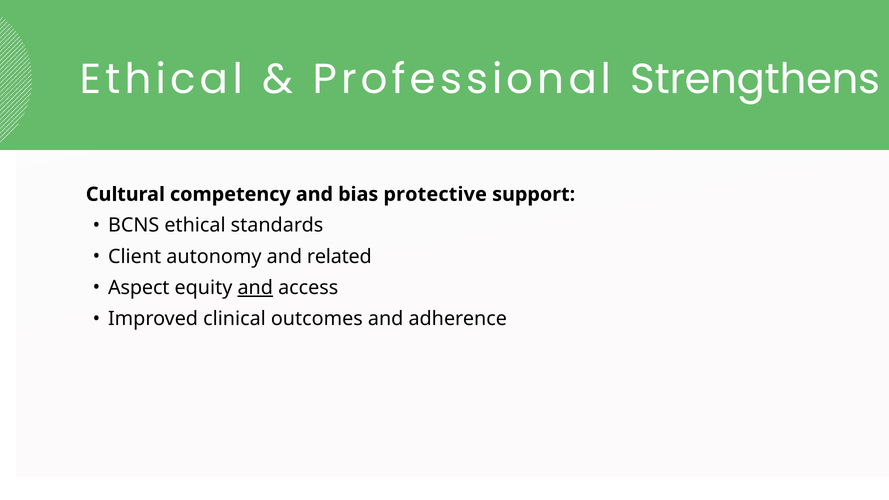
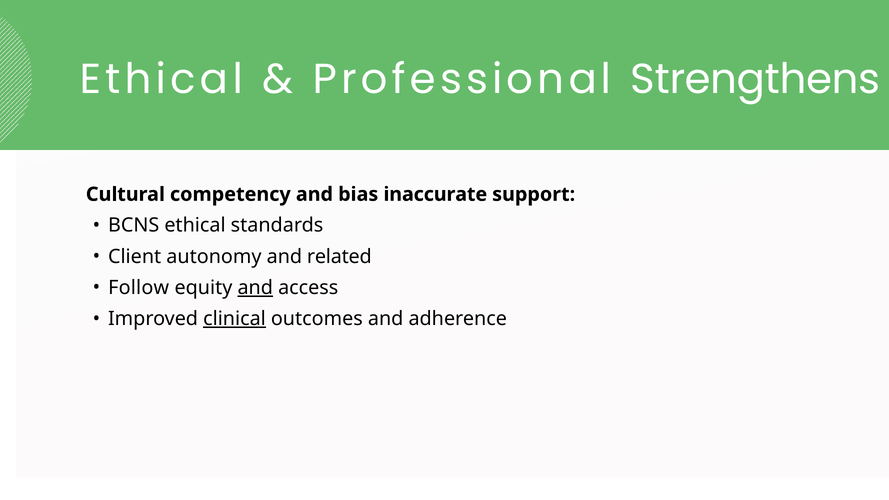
protective: protective -> inaccurate
Aspect: Aspect -> Follow
clinical underline: none -> present
